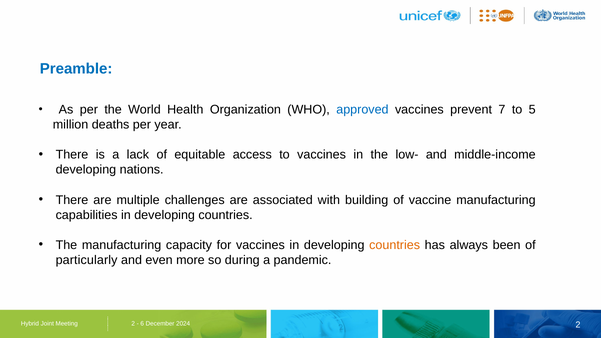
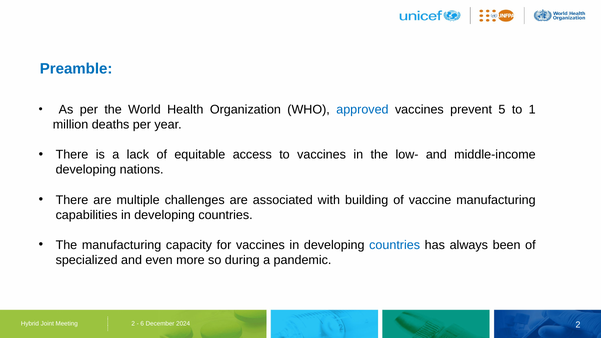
7: 7 -> 5
5: 5 -> 1
countries at (395, 245) colour: orange -> blue
particularly: particularly -> specialized
